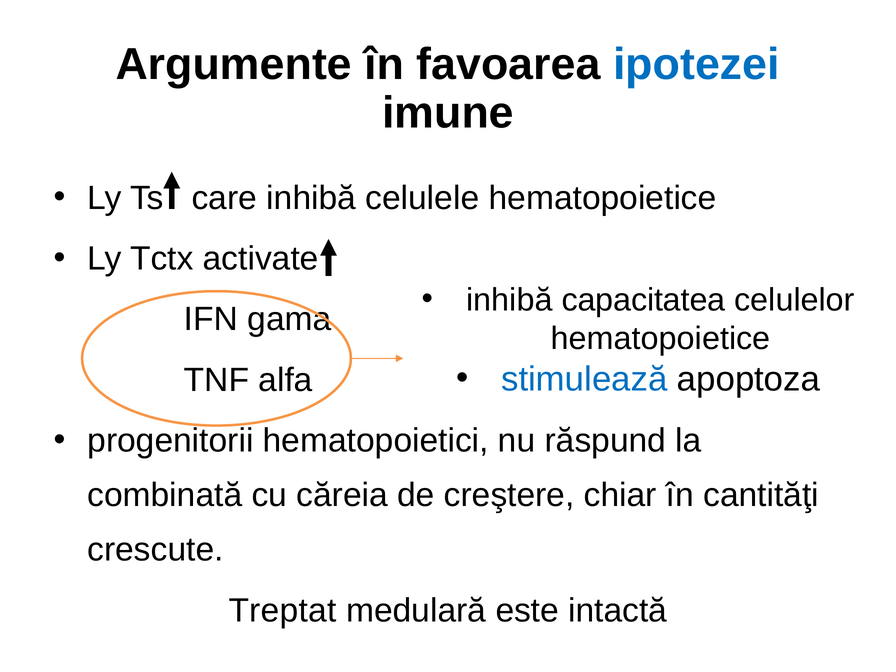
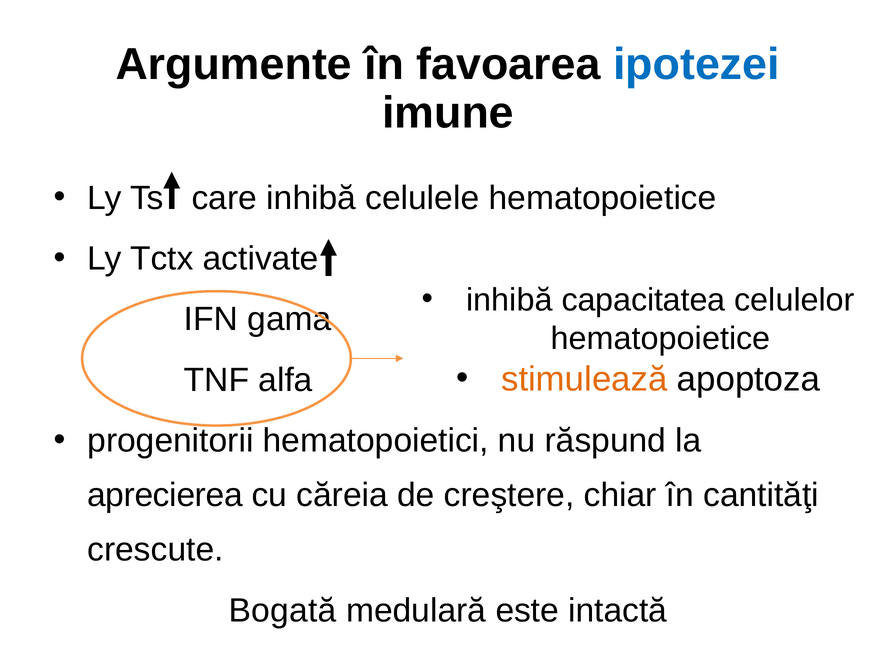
stimulează colour: blue -> orange
combinată: combinată -> aprecierea
Treptat: Treptat -> Bogată
